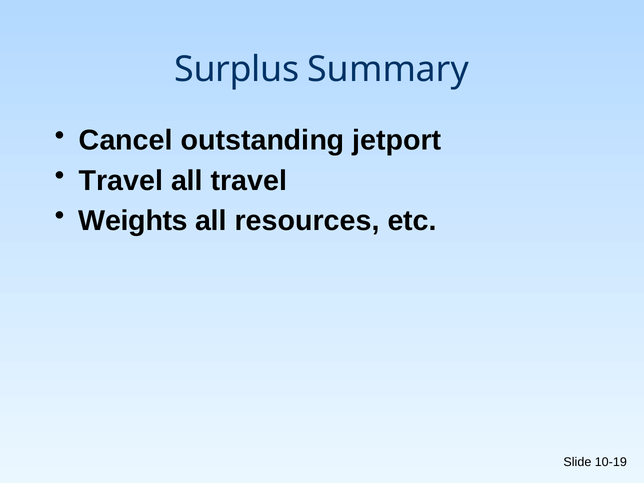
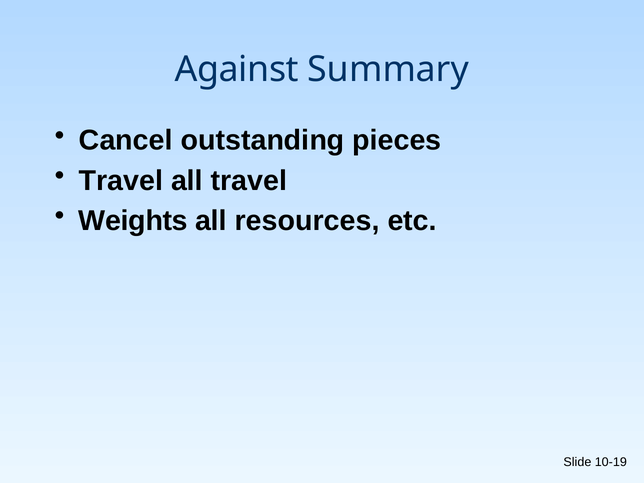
Surplus: Surplus -> Against
jetport: jetport -> pieces
